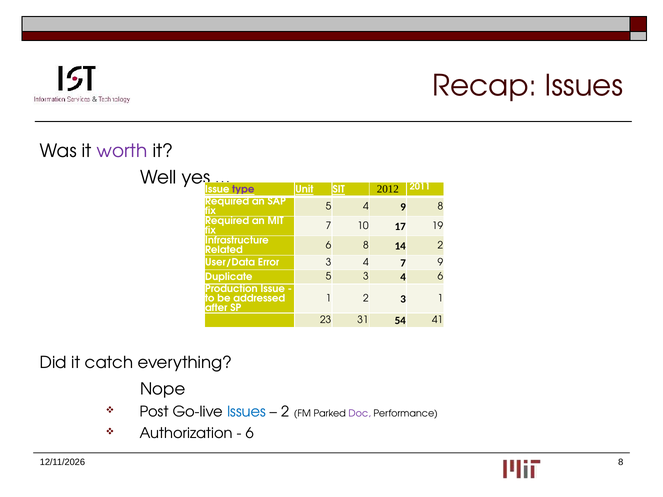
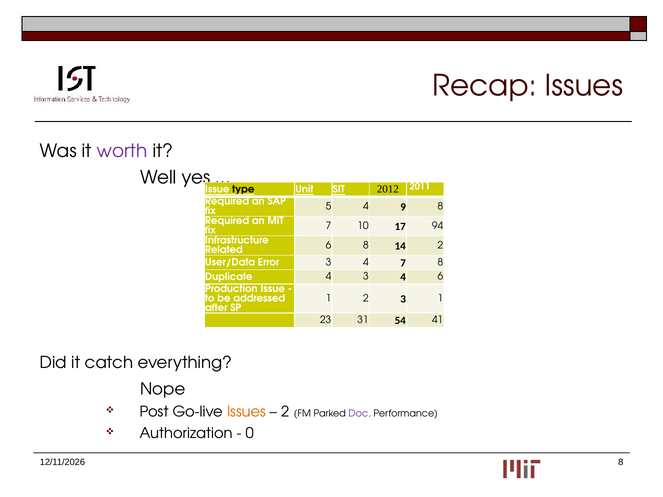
type colour: purple -> black
19: 19 -> 94
7 9: 9 -> 8
Duplicate 5: 5 -> 4
Issues at (247, 412) colour: blue -> orange
6 at (250, 434): 6 -> 0
